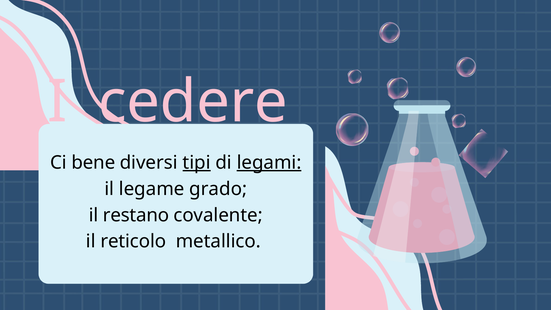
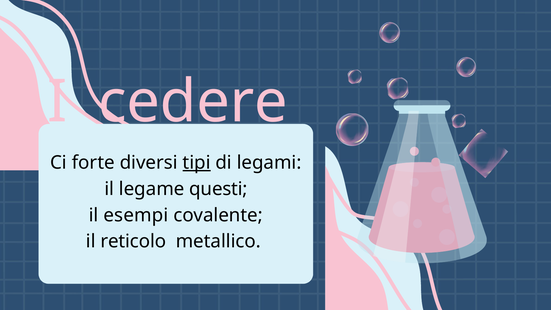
bene: bene -> forte
legami underline: present -> none
grado: grado -> questi
restano: restano -> esempi
